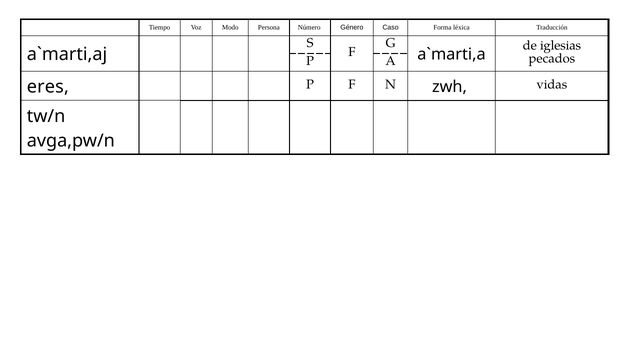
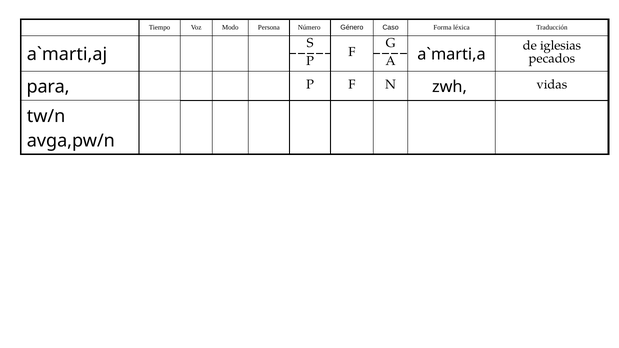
eres: eres -> para
